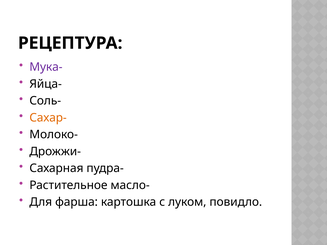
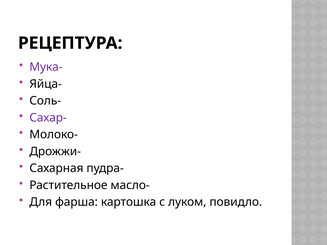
Сахар- colour: orange -> purple
